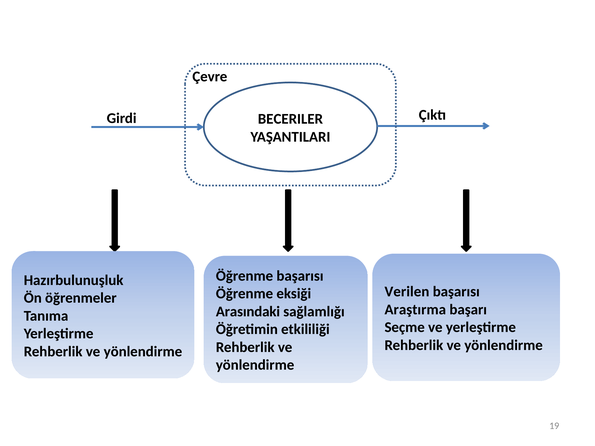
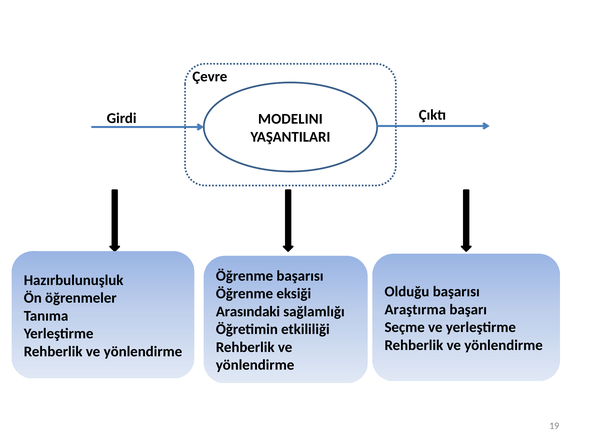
BECERILER: BECERILER -> MODELINI
Verilen: Verilen -> Olduğu
